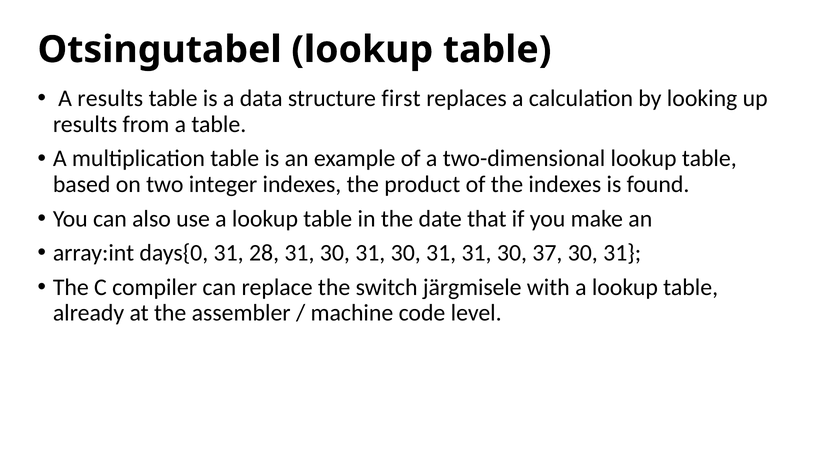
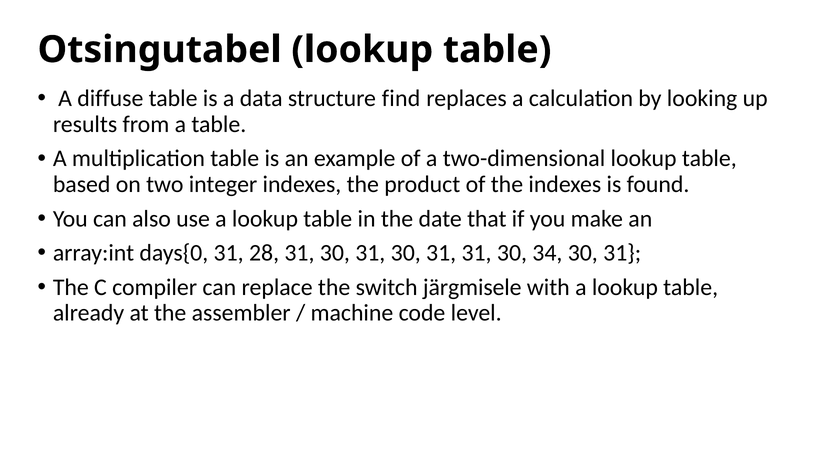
A results: results -> diffuse
first: first -> find
37: 37 -> 34
